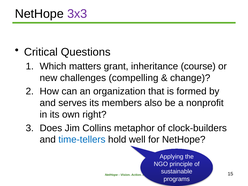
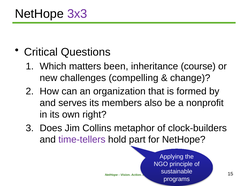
grant: grant -> been
time-tellers colour: blue -> purple
well: well -> part
